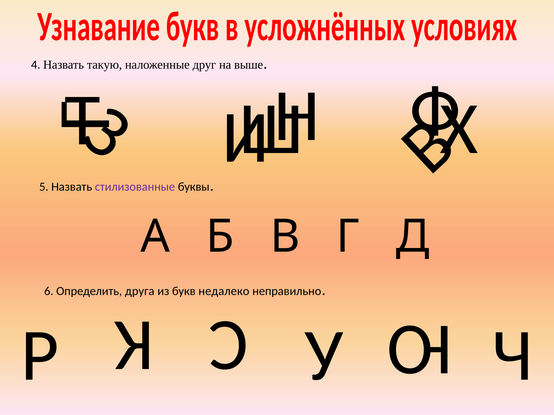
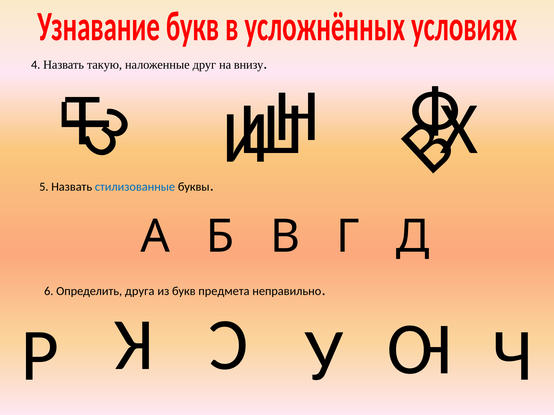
выше: выше -> внизу
стилизованные colour: purple -> blue
недалеко: недалеко -> предмета
